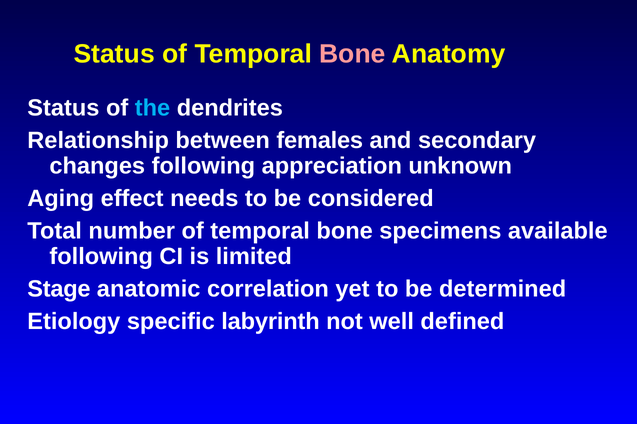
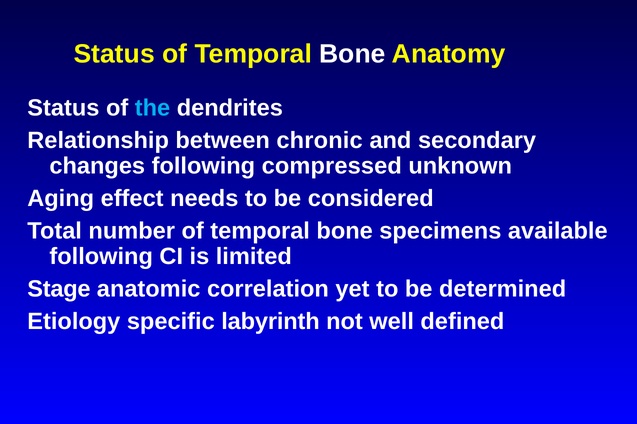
Bone at (352, 54) colour: pink -> white
females: females -> chronic
appreciation: appreciation -> compressed
